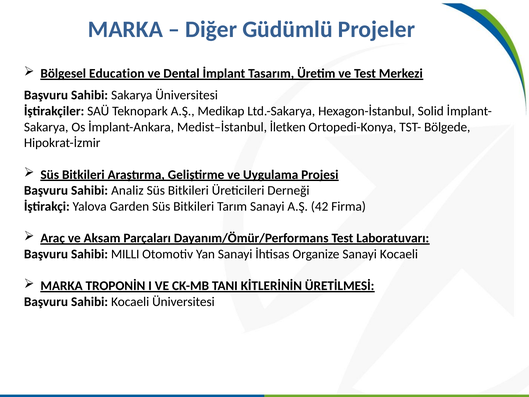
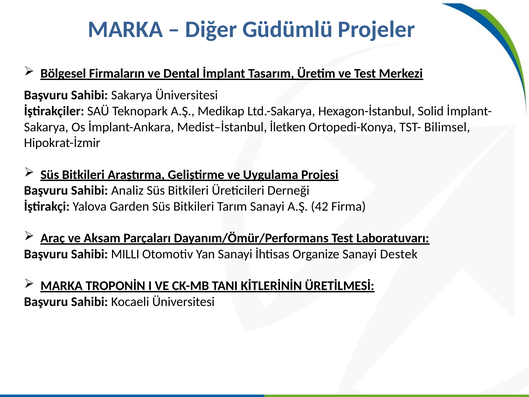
Education: Education -> Firmaların
Bölgede: Bölgede -> Bilimsel
Sanayi Kocaeli: Kocaeli -> Destek
